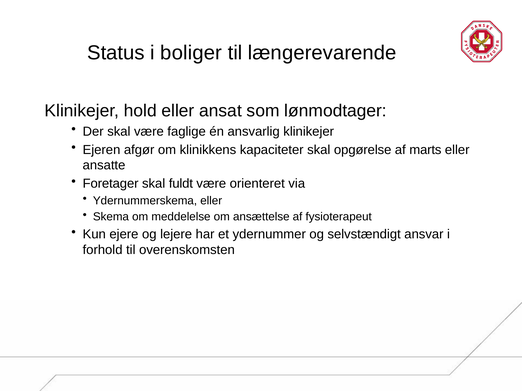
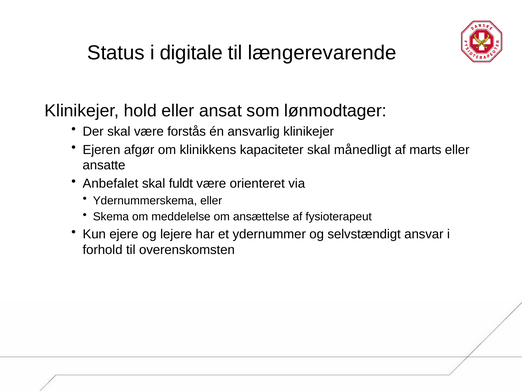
boliger: boliger -> digitale
faglige: faglige -> forstås
opgørelse: opgørelse -> månedligt
Foretager: Foretager -> Anbefalet
